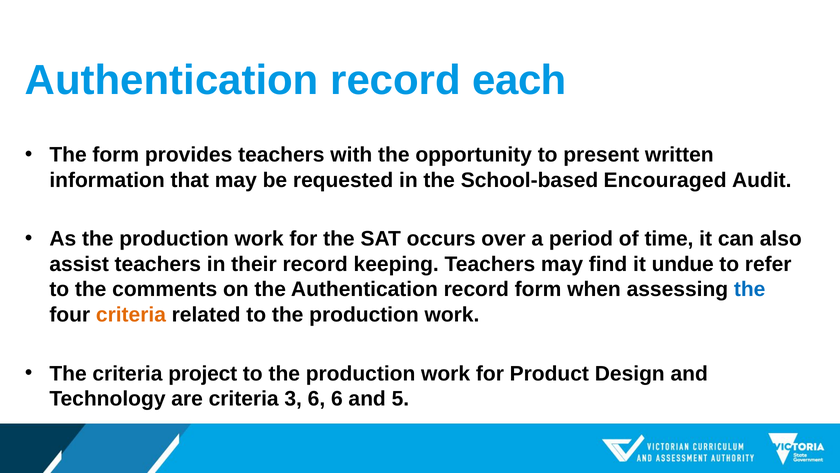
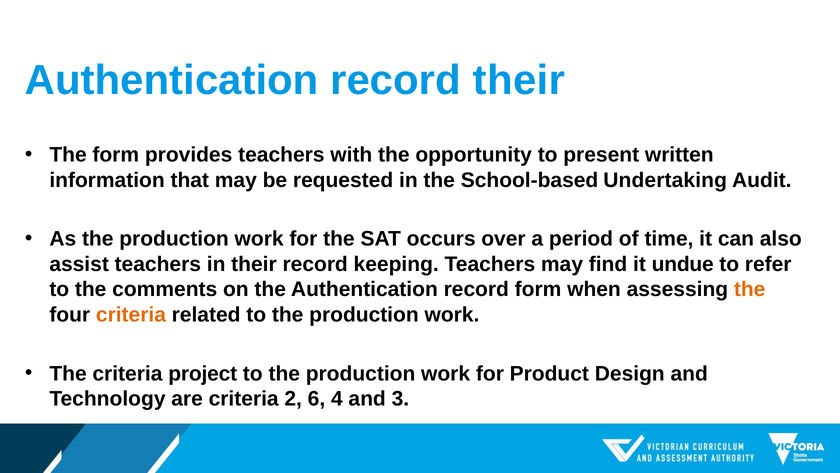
record each: each -> their
Encouraged: Encouraged -> Undertaking
the at (750, 289) colour: blue -> orange
3: 3 -> 2
6 6: 6 -> 4
5: 5 -> 3
